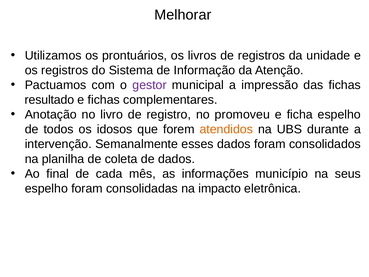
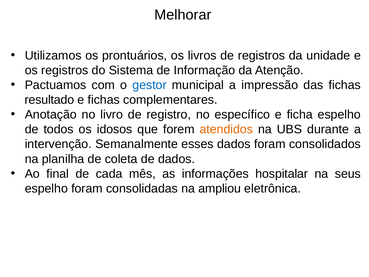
gestor colour: purple -> blue
promoveu: promoveu -> específico
município: município -> hospitalar
impacto: impacto -> ampliou
